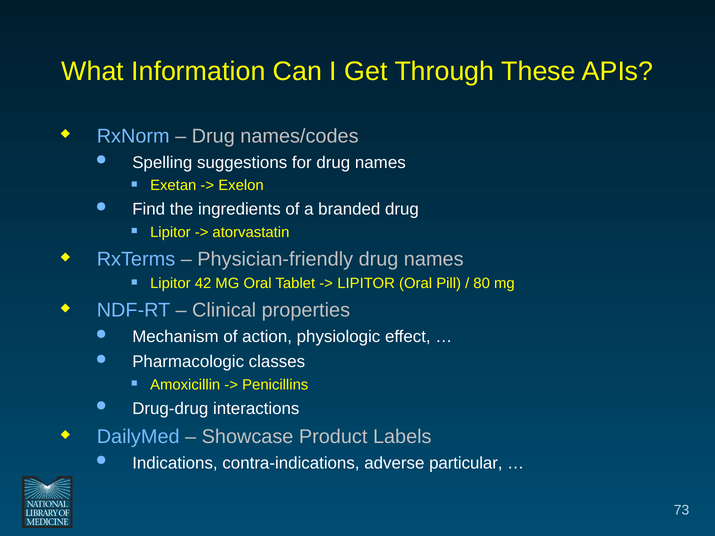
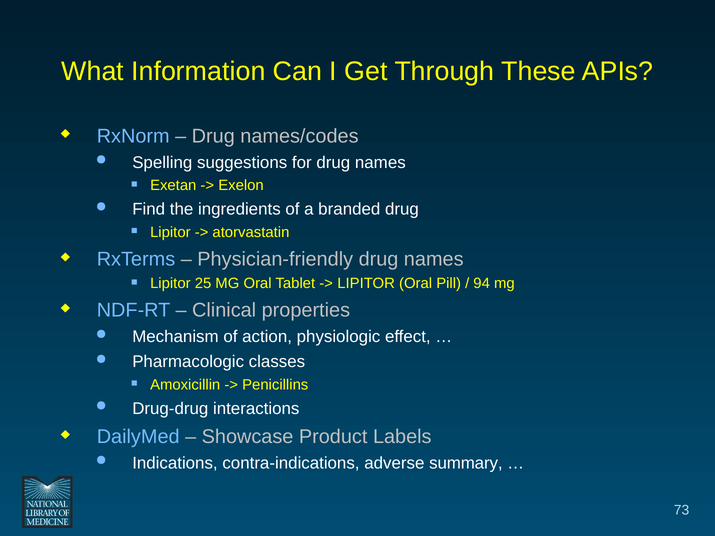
42: 42 -> 25
80: 80 -> 94
particular: particular -> summary
